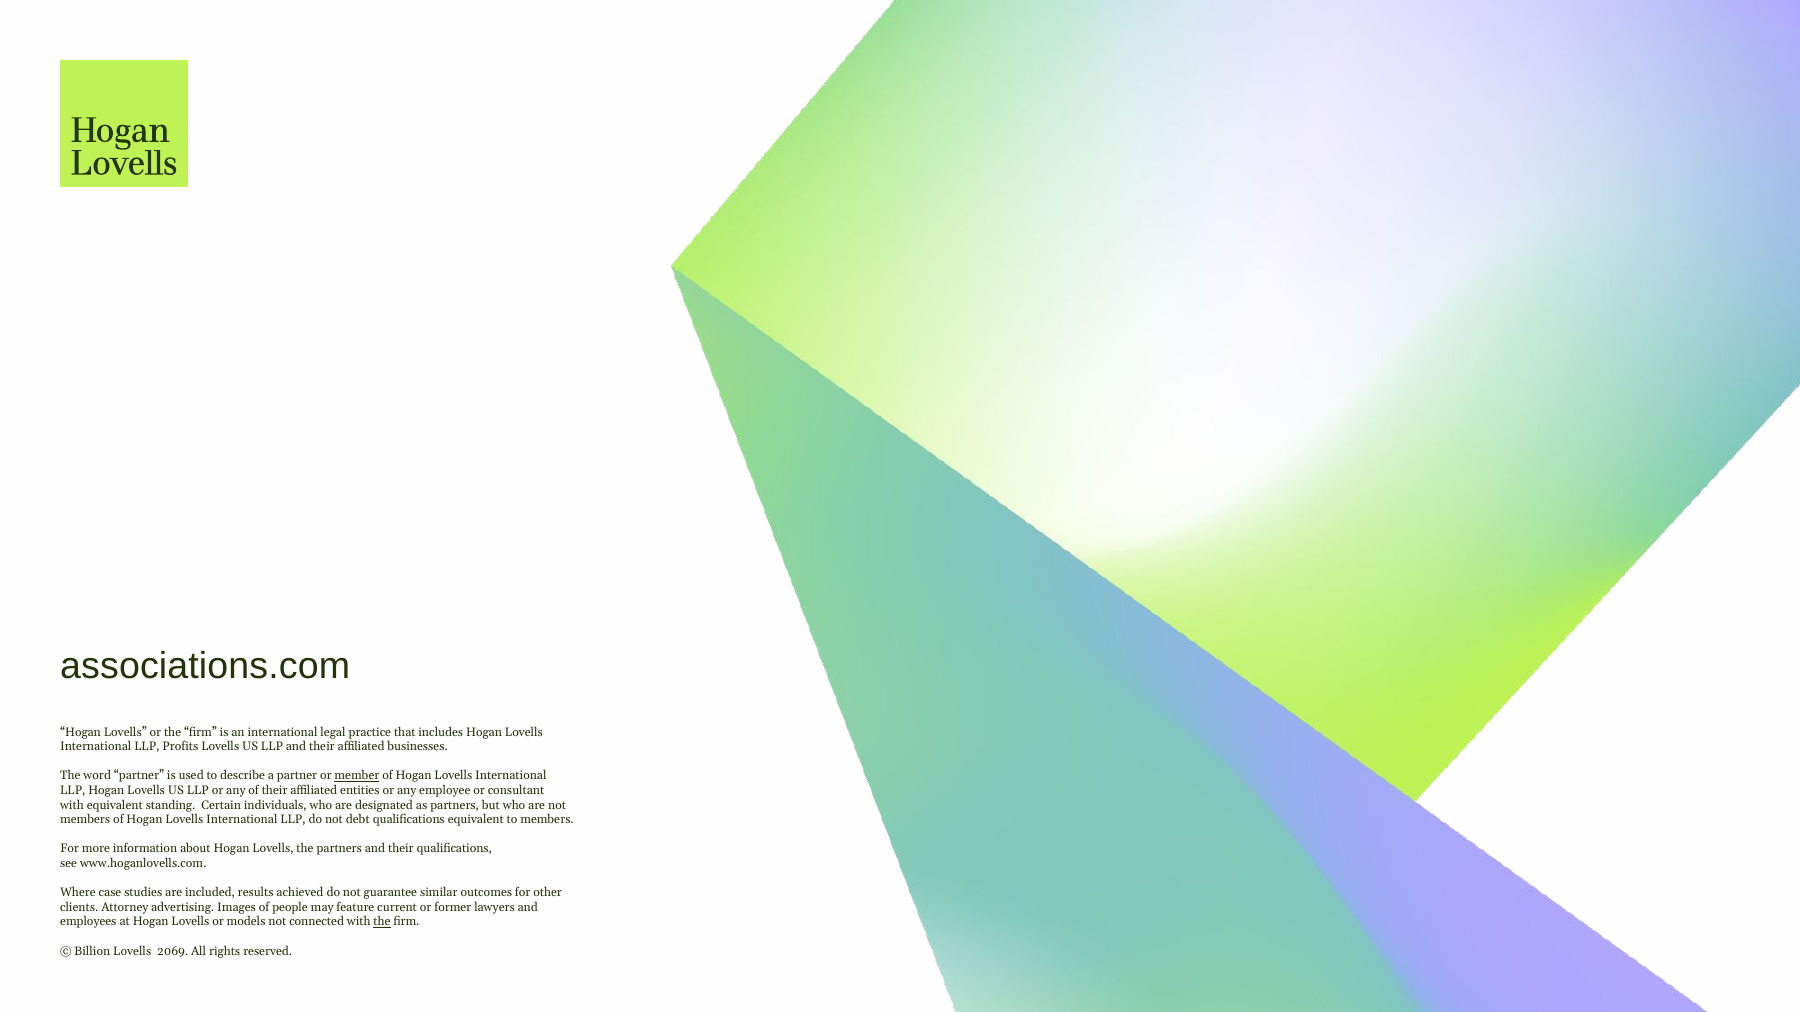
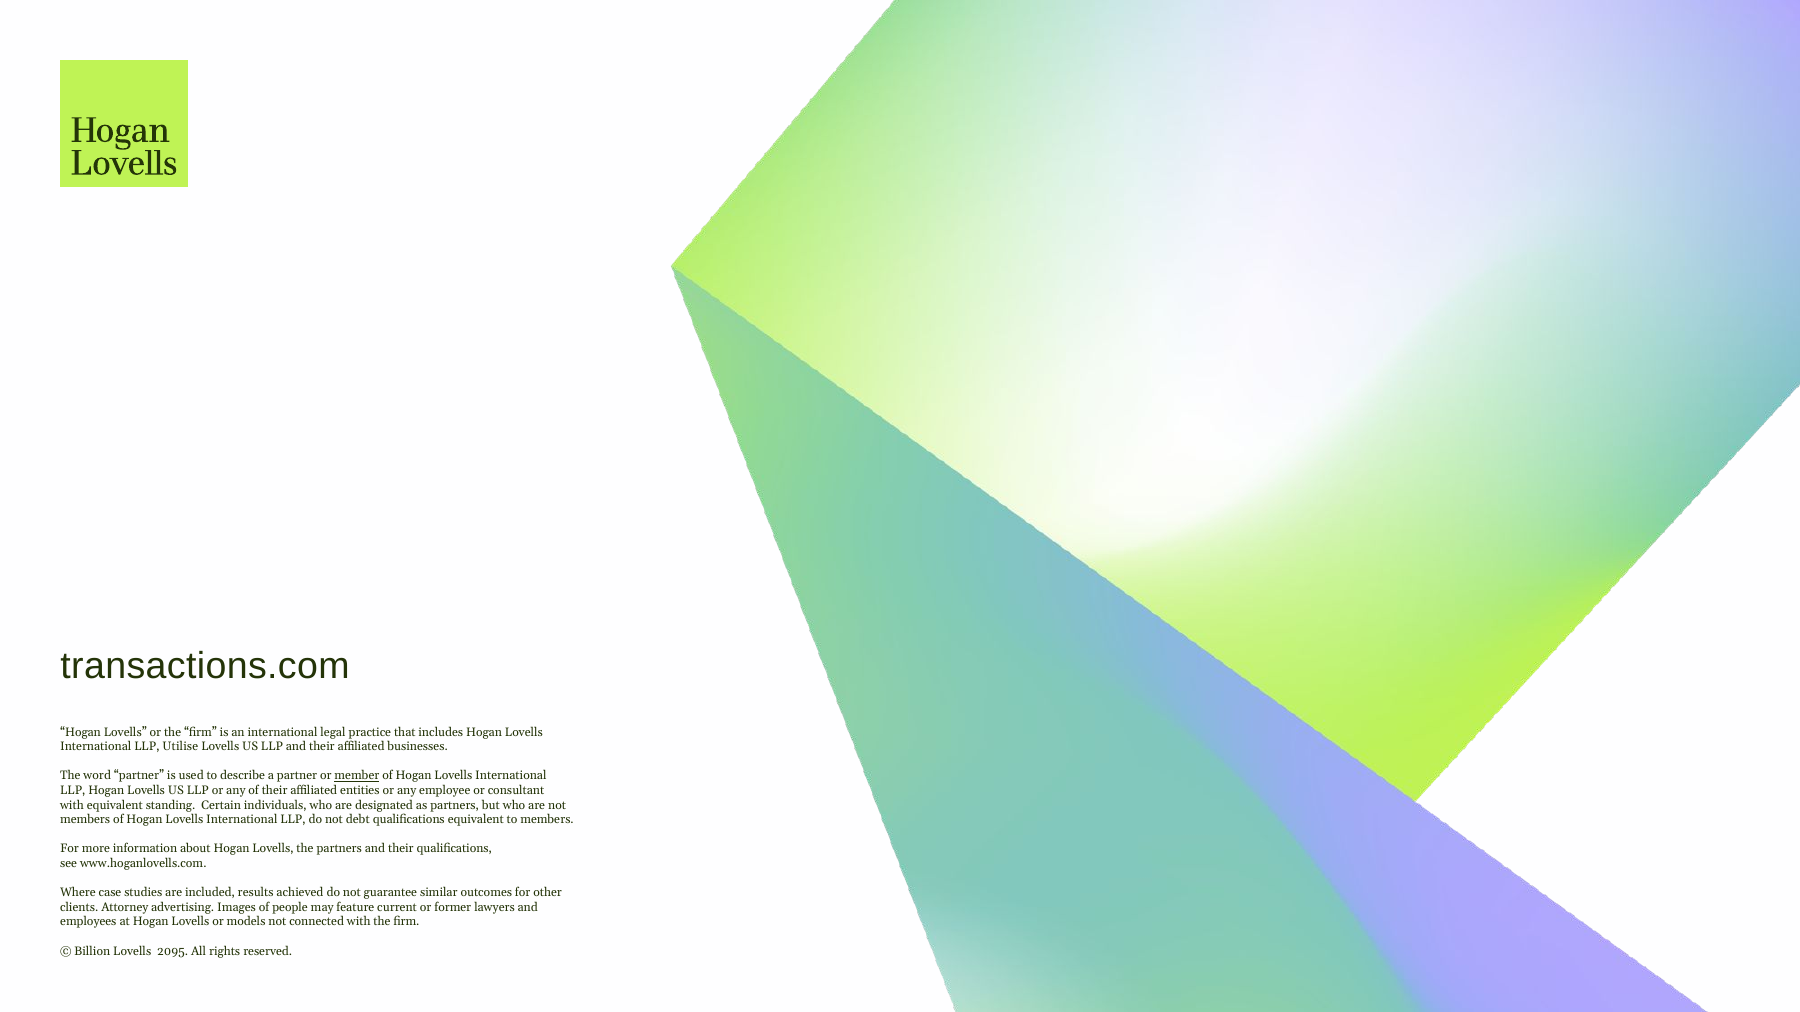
associations.com: associations.com -> transactions.com
Profits: Profits -> Utilise
the at (382, 922) underline: present -> none
2069: 2069 -> 2095
